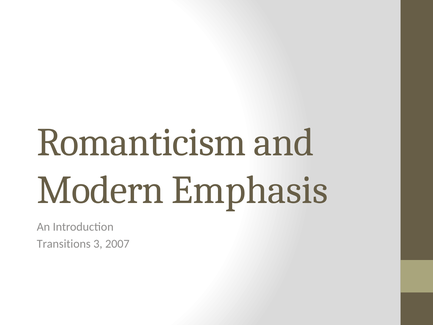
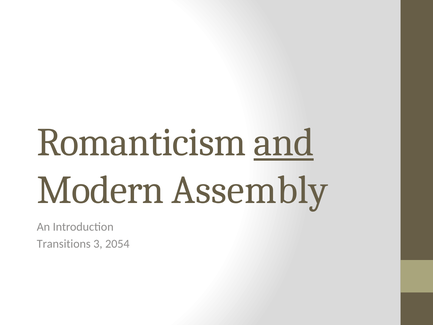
and underline: none -> present
Emphasis: Emphasis -> Assembly
2007: 2007 -> 2054
